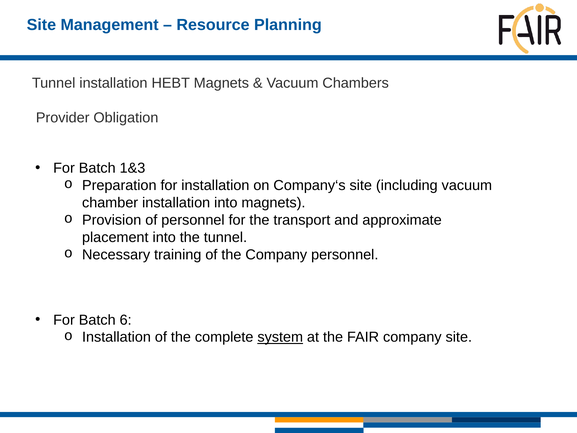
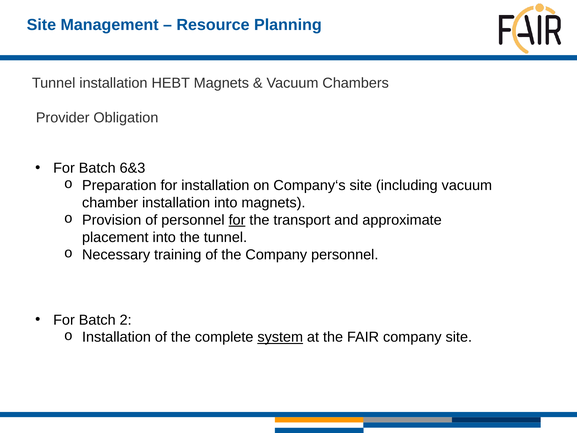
1&3: 1&3 -> 6&3
for at (237, 220) underline: none -> present
6: 6 -> 2
